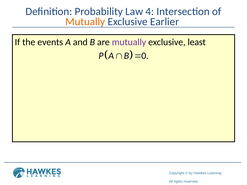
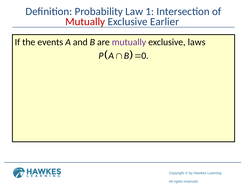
4: 4 -> 1
Mutually at (85, 22) colour: orange -> red
least: least -> laws
